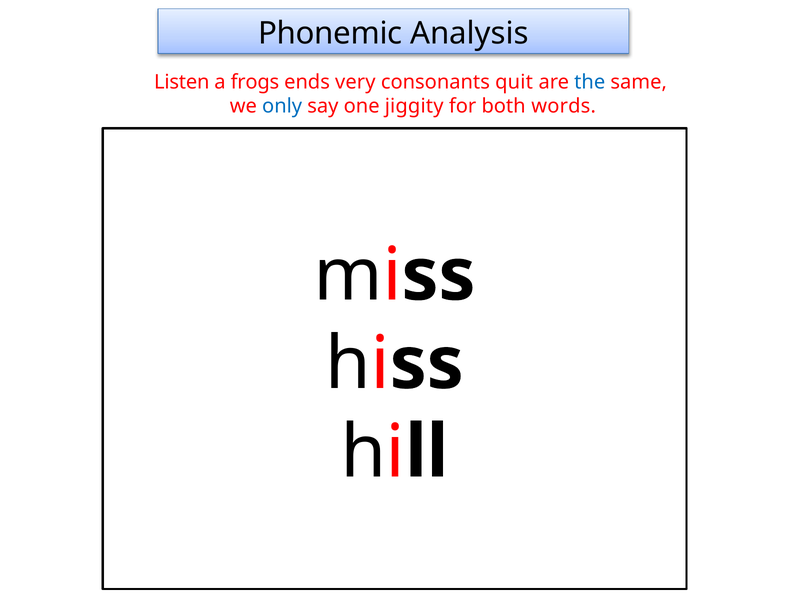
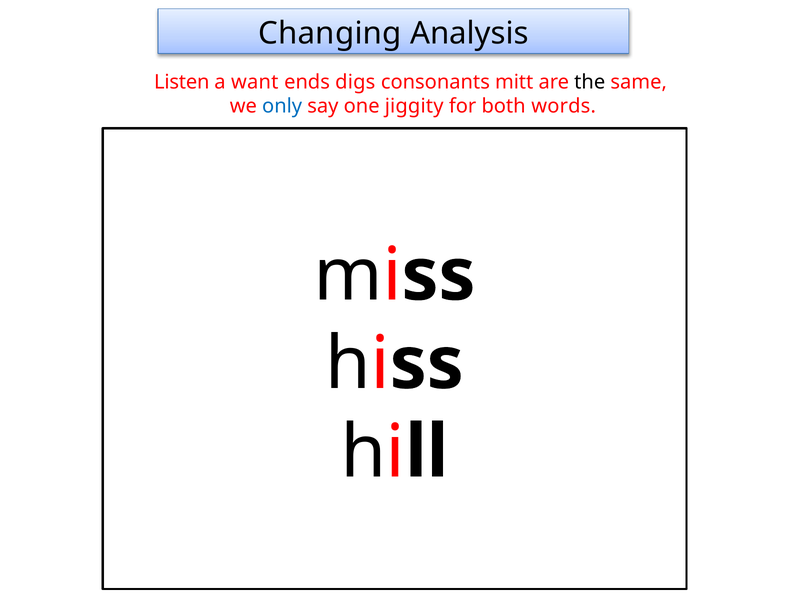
Phonemic: Phonemic -> Changing
frogs: frogs -> want
very: very -> digs
quit: quit -> mitt
the colour: blue -> black
